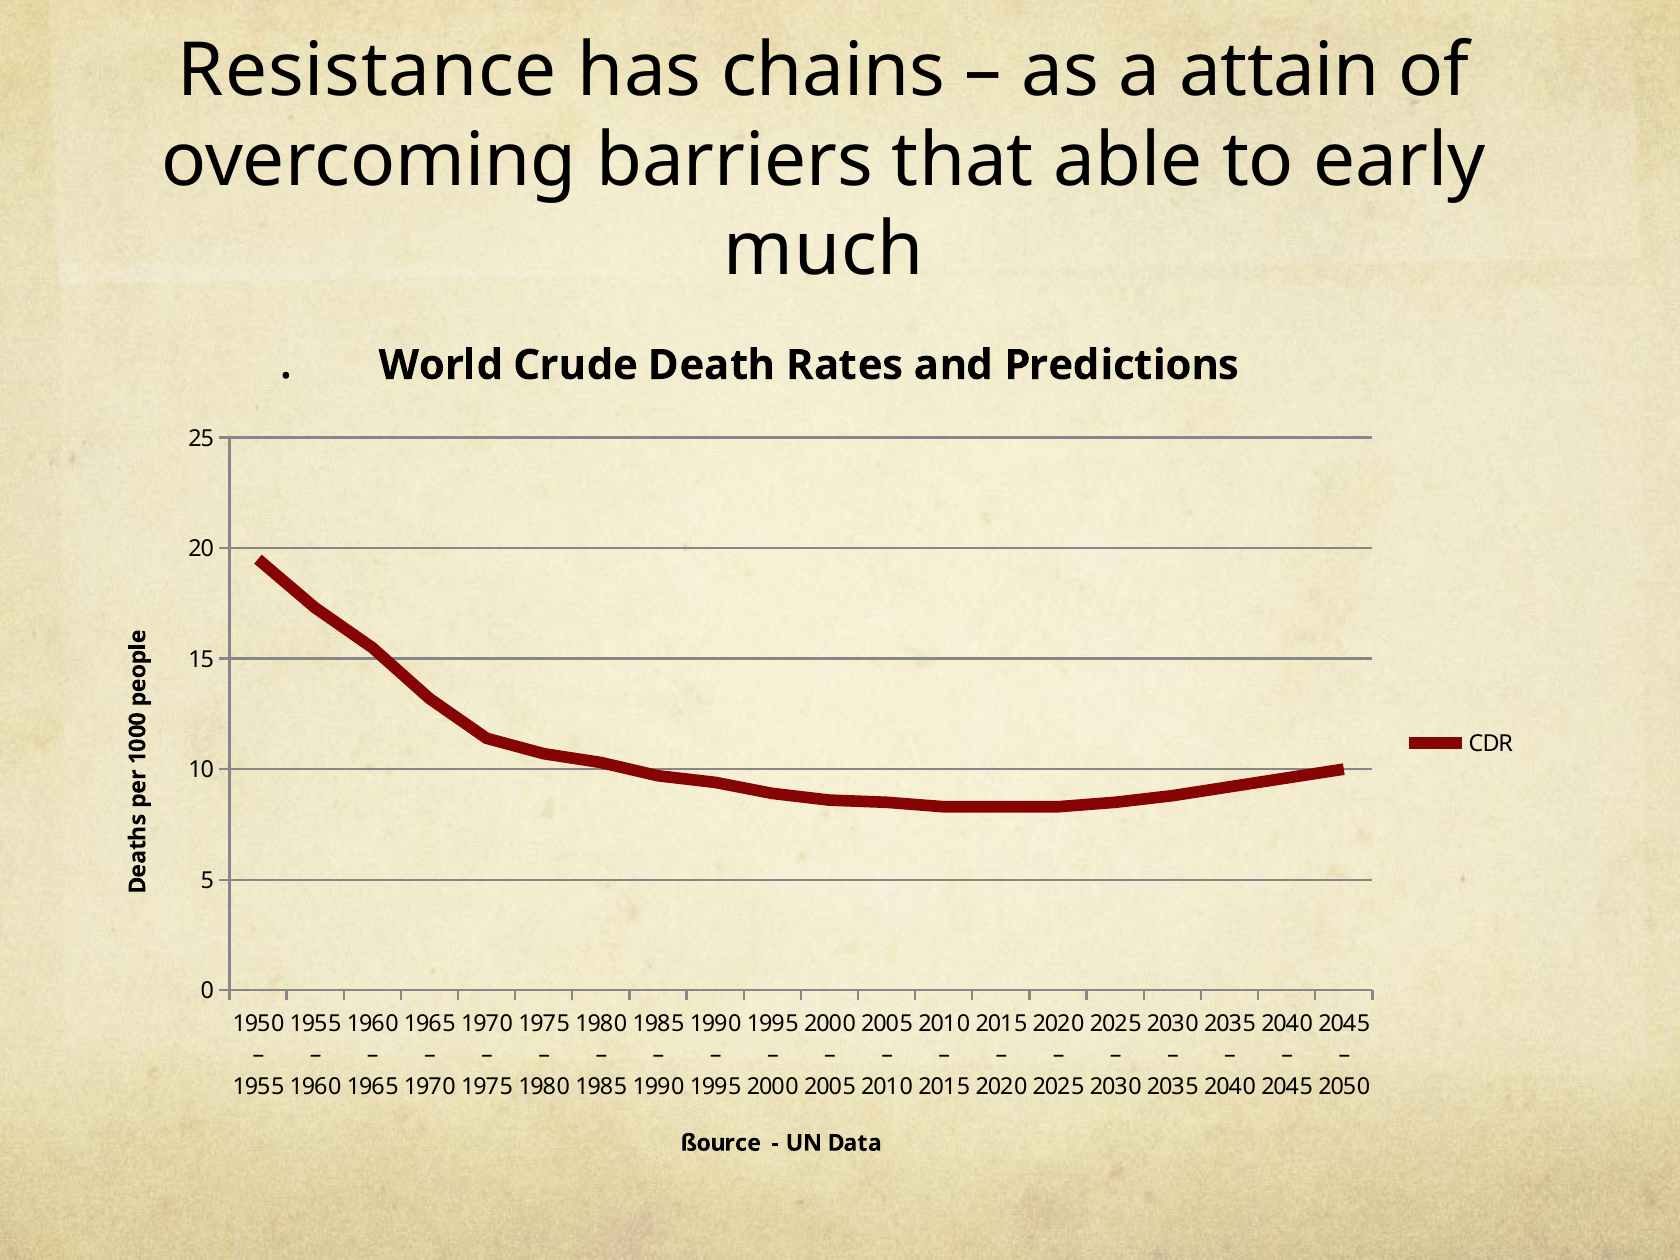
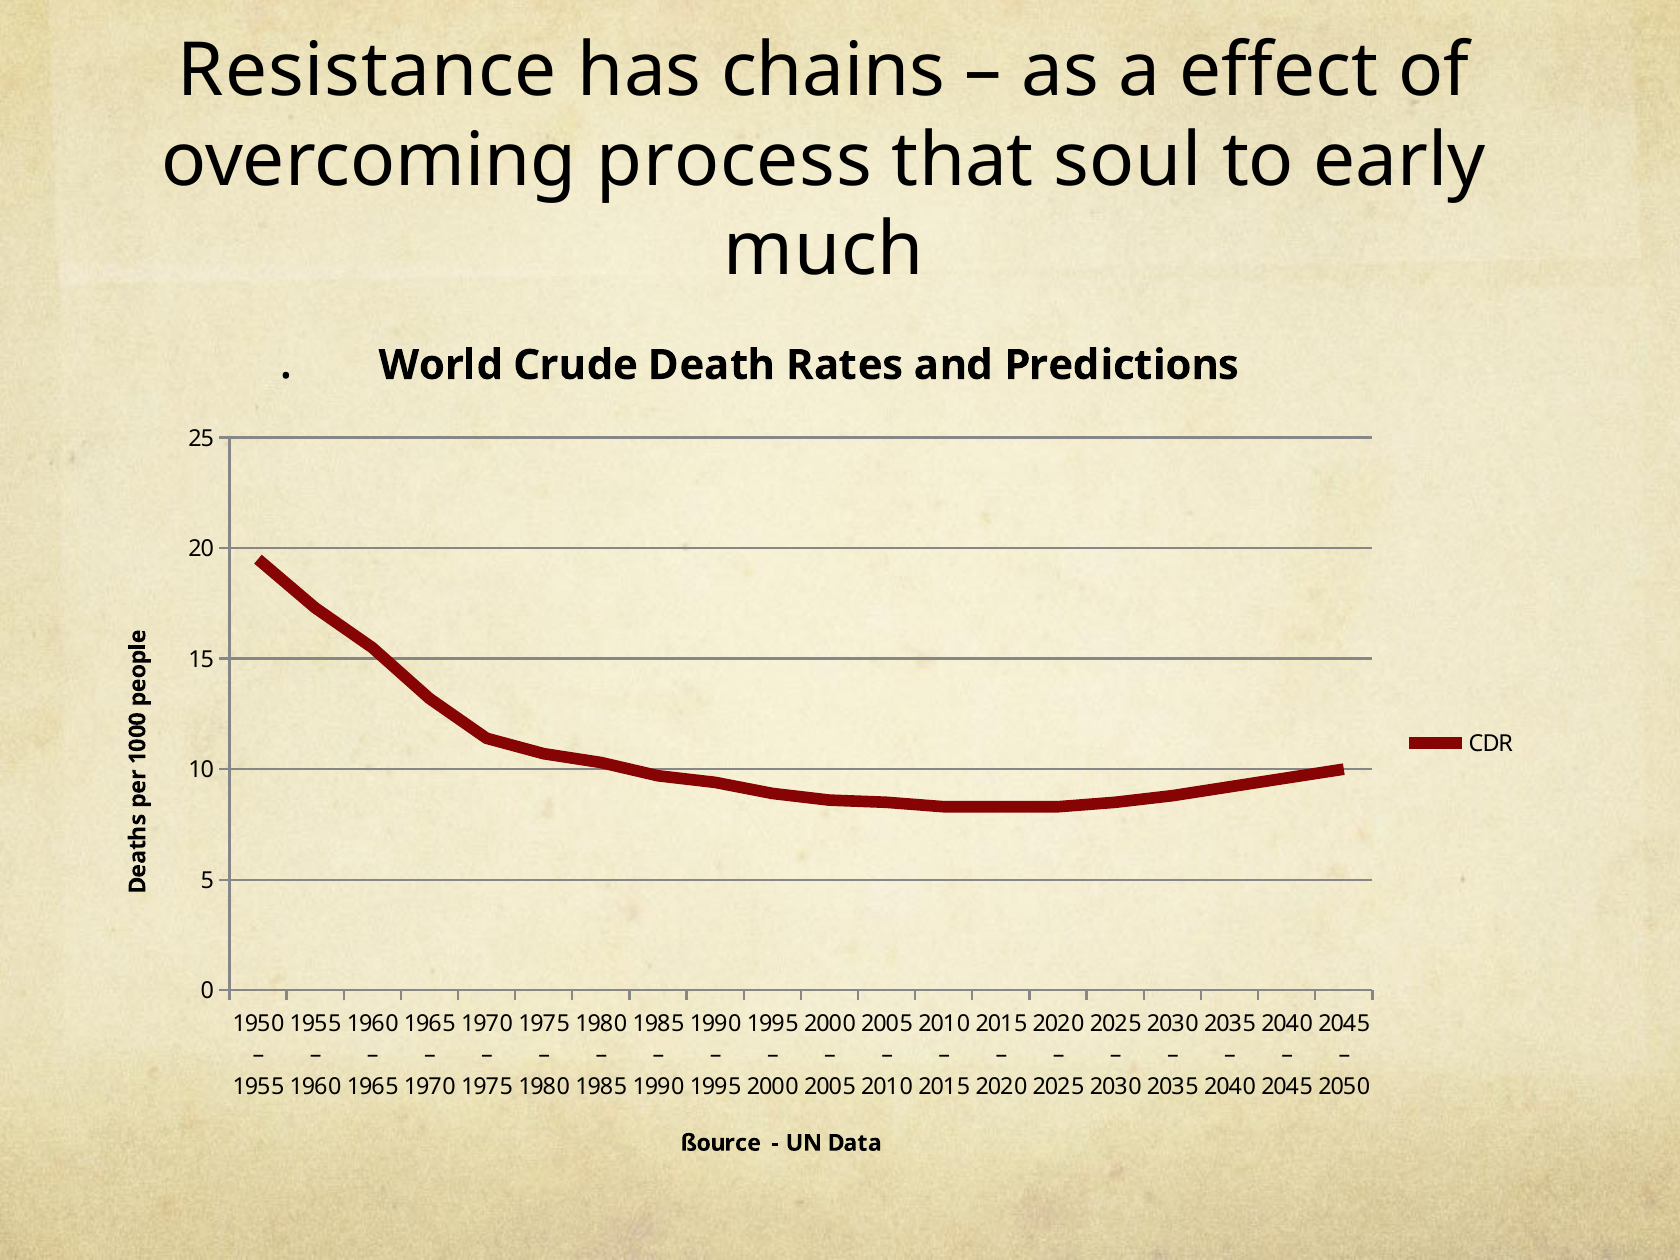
attain: attain -> effect
barriers: barriers -> process
able: able -> soul
